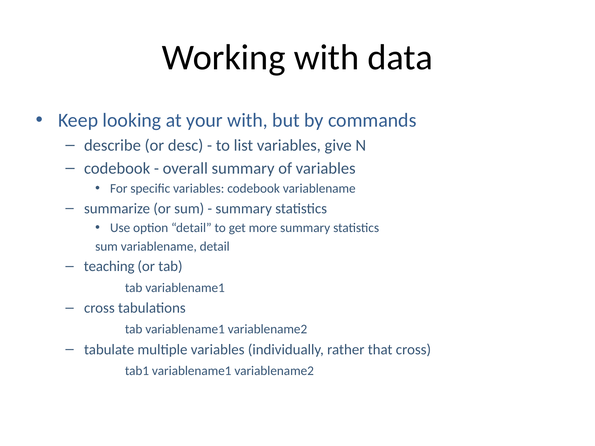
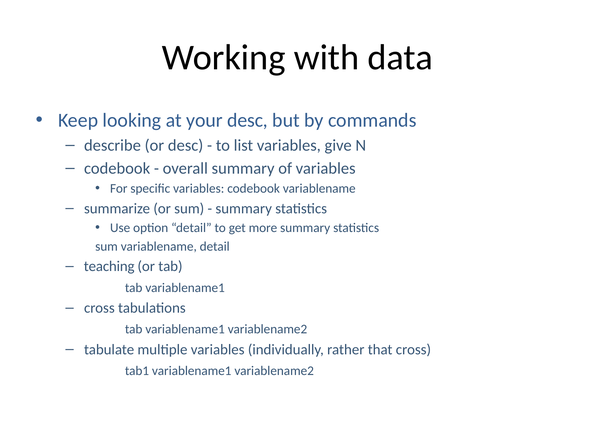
your with: with -> desc
